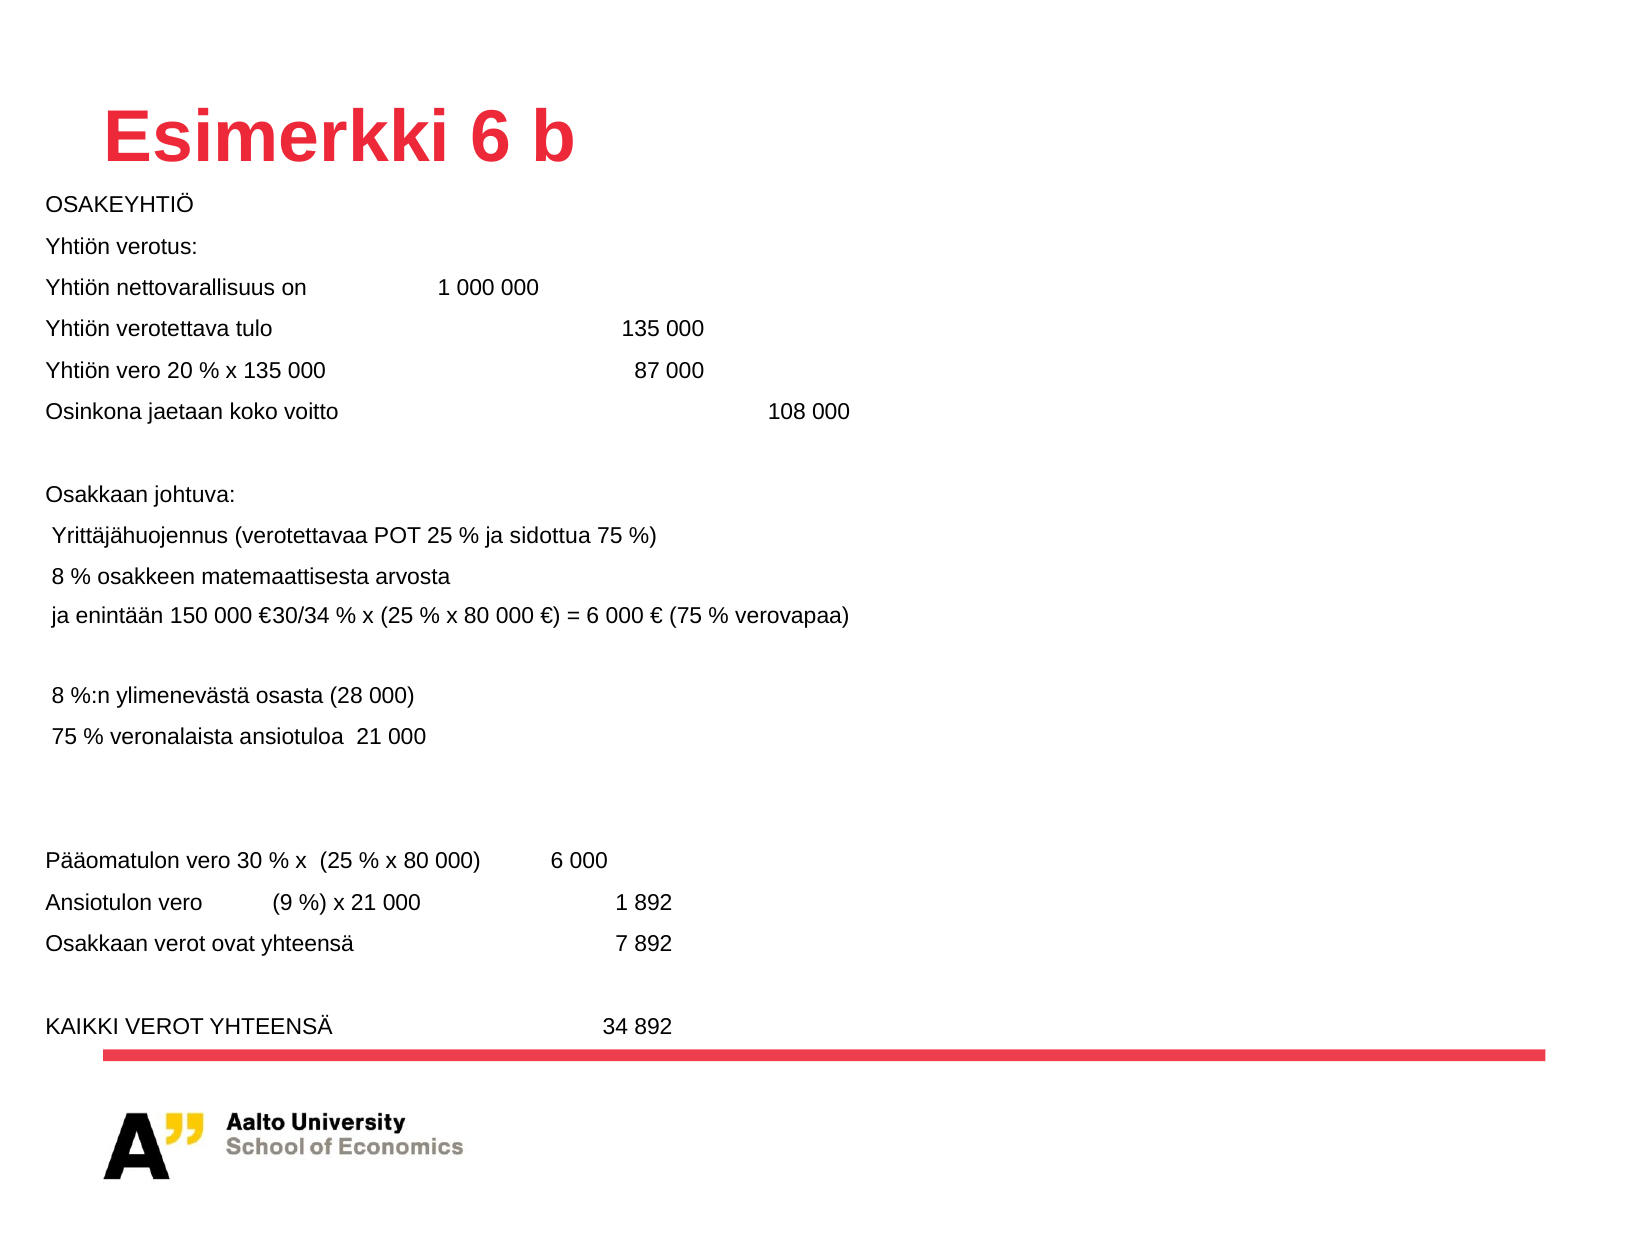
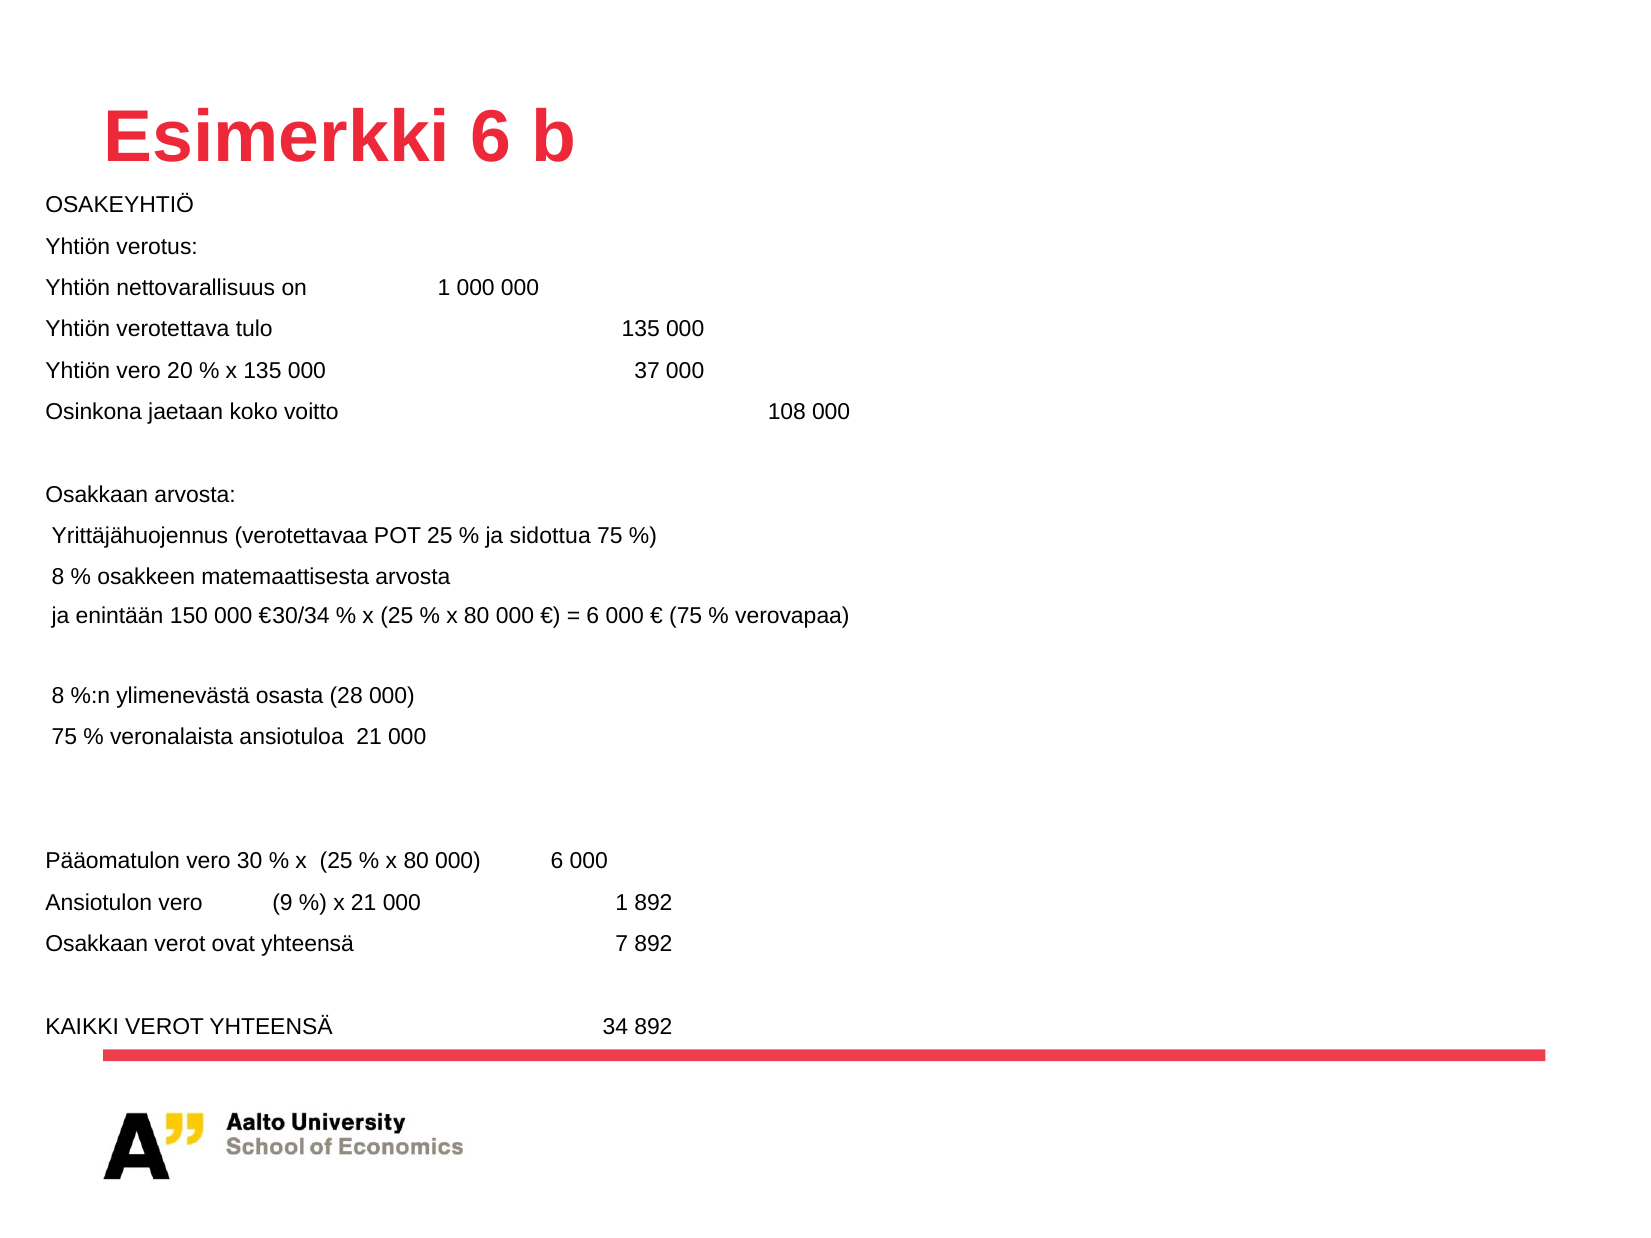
87: 87 -> 37
Osakkaan johtuva: johtuva -> arvosta
